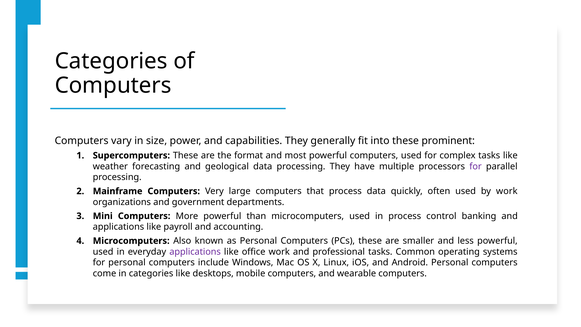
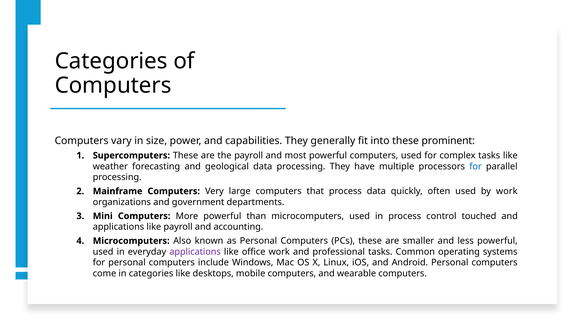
the format: format -> payroll
for at (476, 166) colour: purple -> blue
banking: banking -> touched
